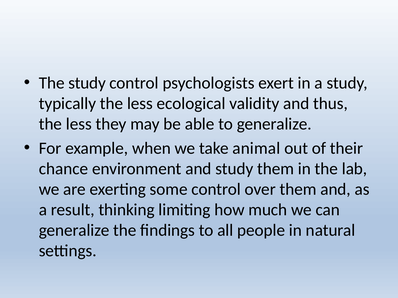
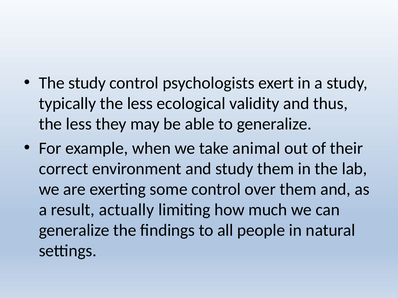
chance: chance -> correct
thinking: thinking -> actually
